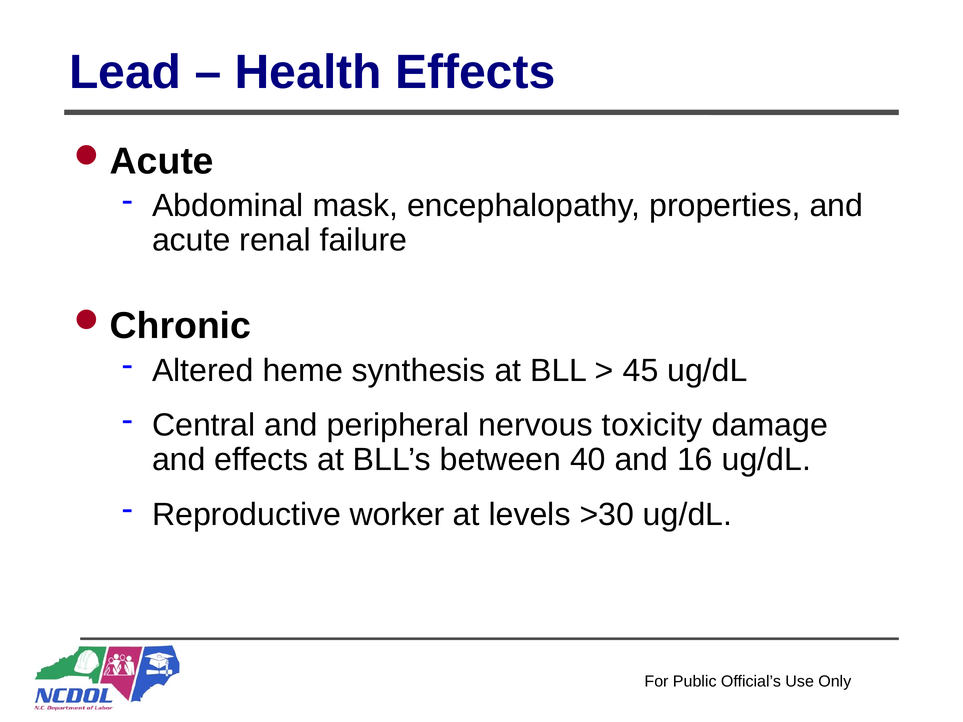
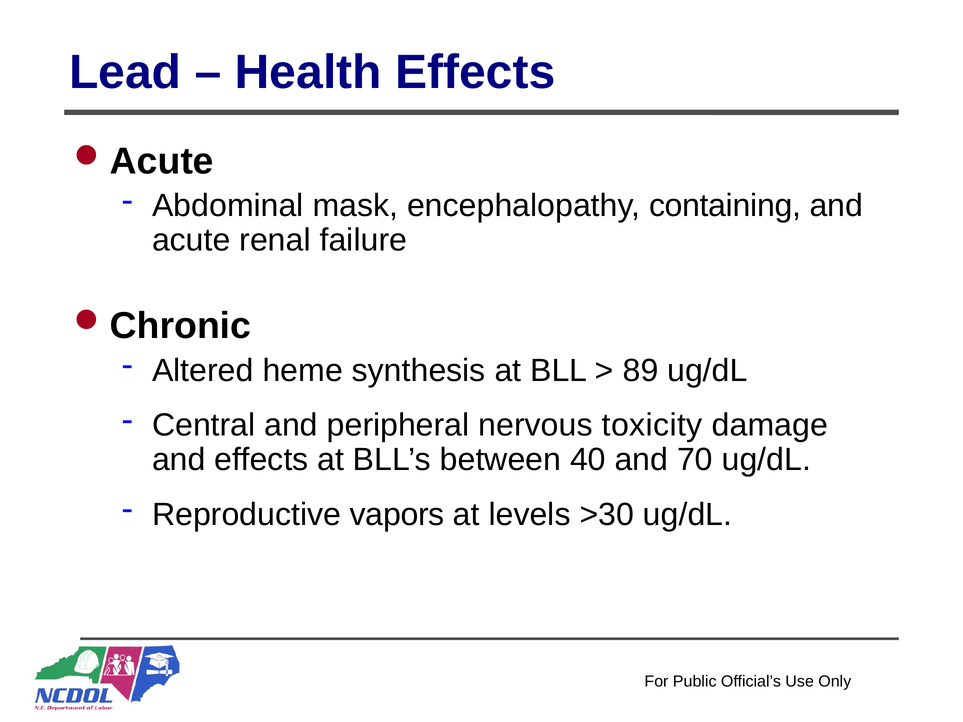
properties: properties -> containing
45: 45 -> 89
16: 16 -> 70
worker: worker -> vapors
